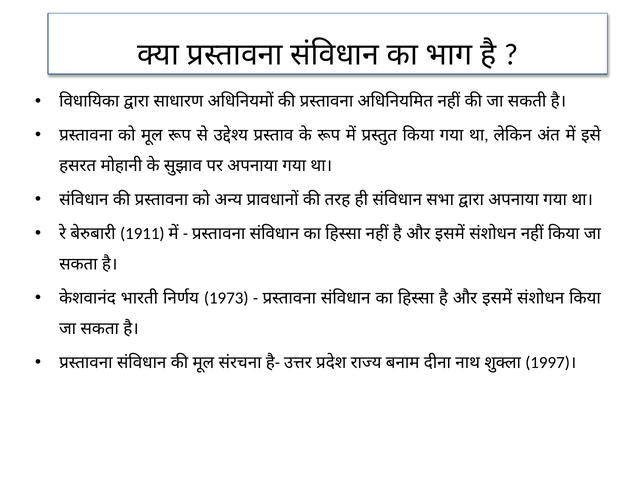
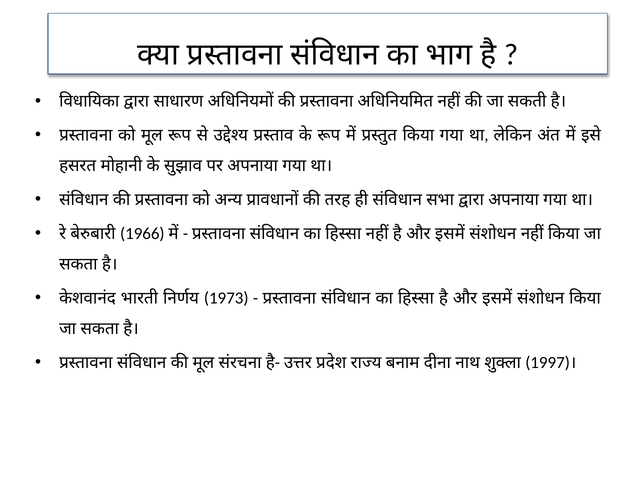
1911: 1911 -> 1966
